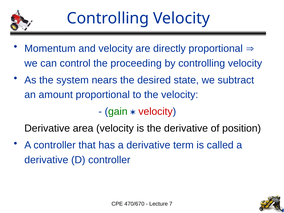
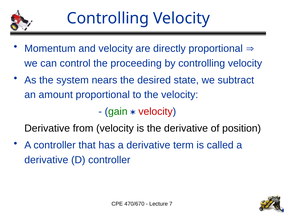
area: area -> from
